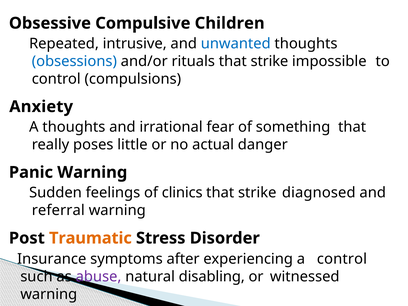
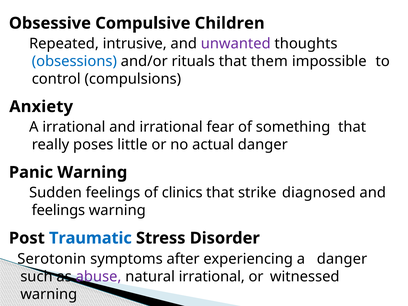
unwanted colour: blue -> purple
rituals that strike: strike -> them
A thoughts: thoughts -> irrational
referral at (58, 210): referral -> feelings
Traumatic colour: orange -> blue
Insurance: Insurance -> Serotonin
a control: control -> danger
natural disabling: disabling -> irrational
